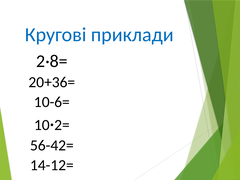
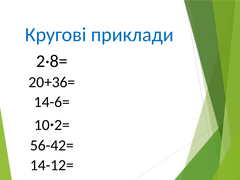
10-6=: 10-6= -> 14-6=
